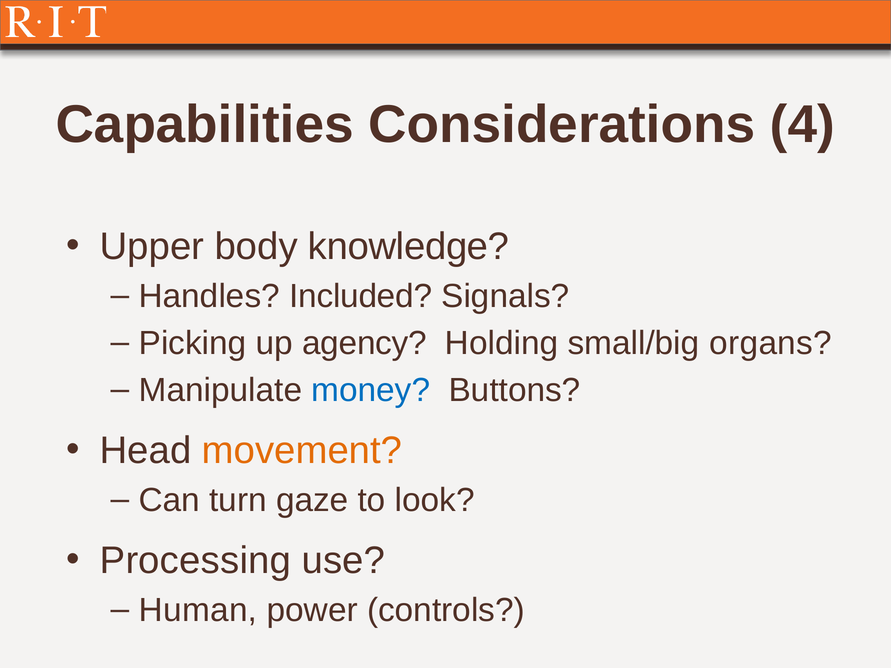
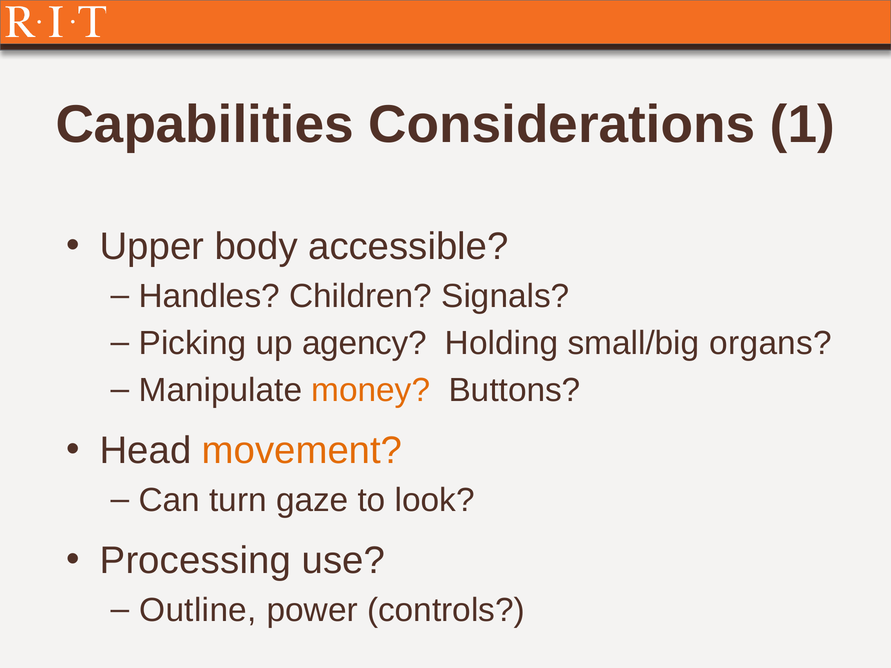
4: 4 -> 1
knowledge: knowledge -> accessible
Included: Included -> Children
money colour: blue -> orange
Human: Human -> Outline
